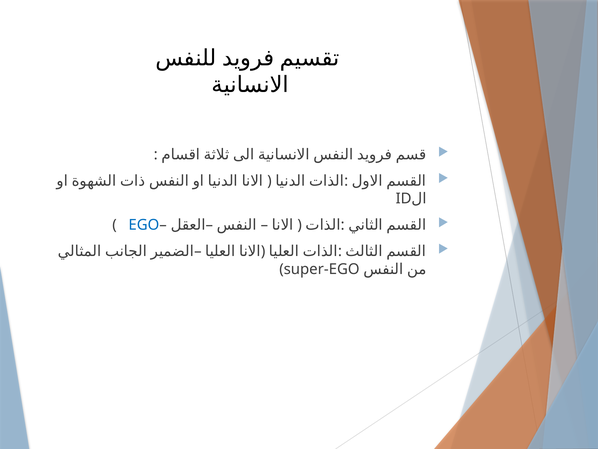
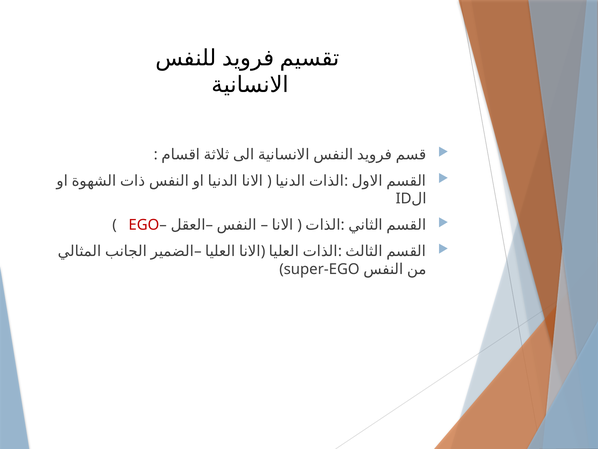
EGO colour: blue -> red
